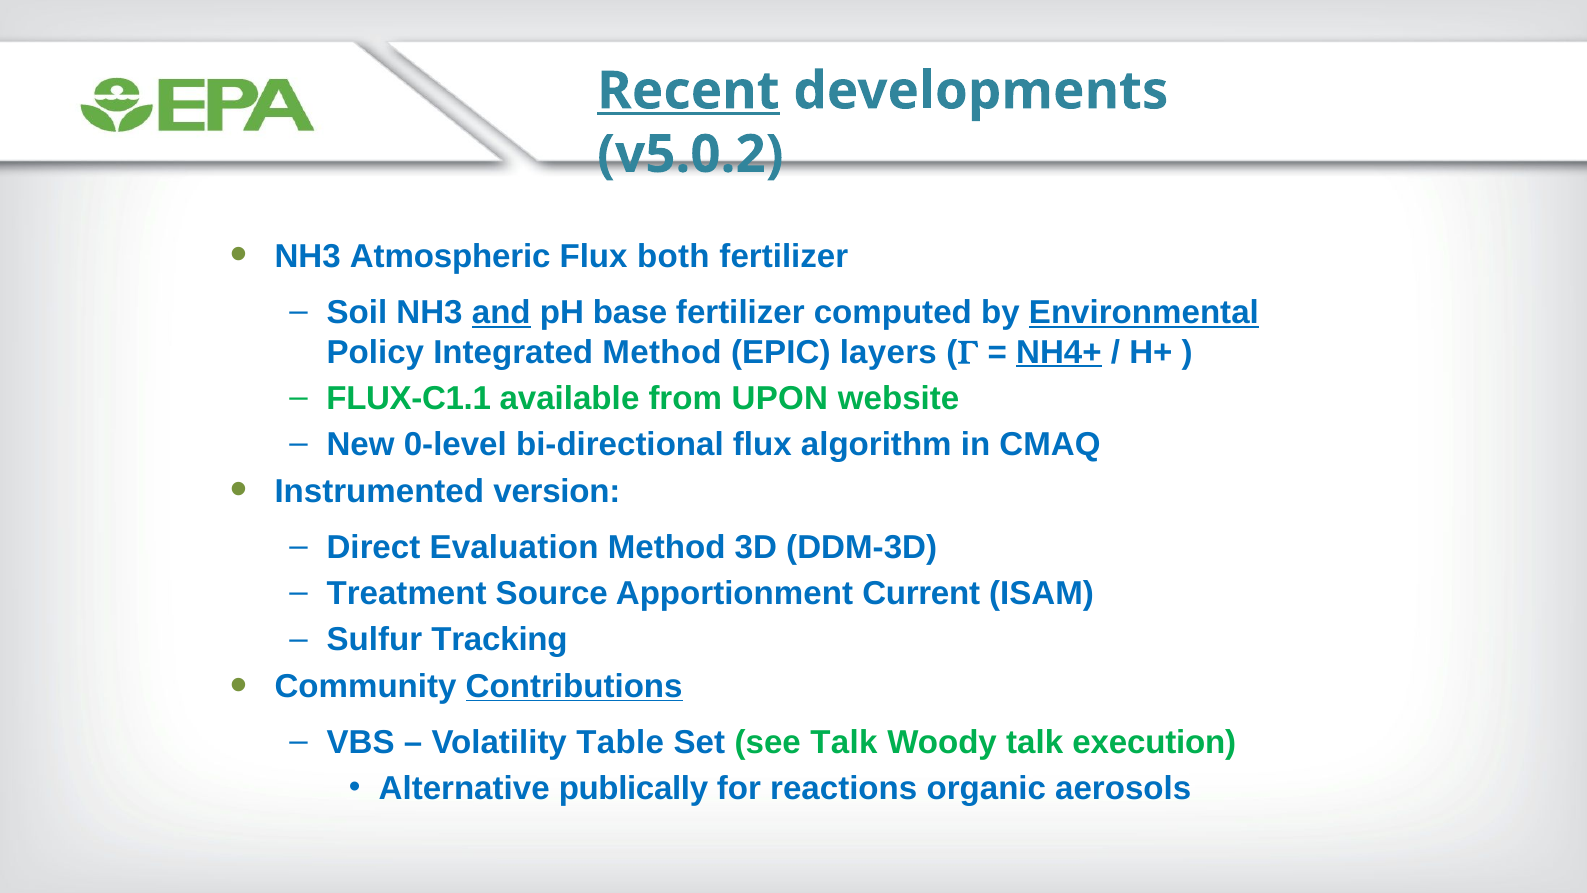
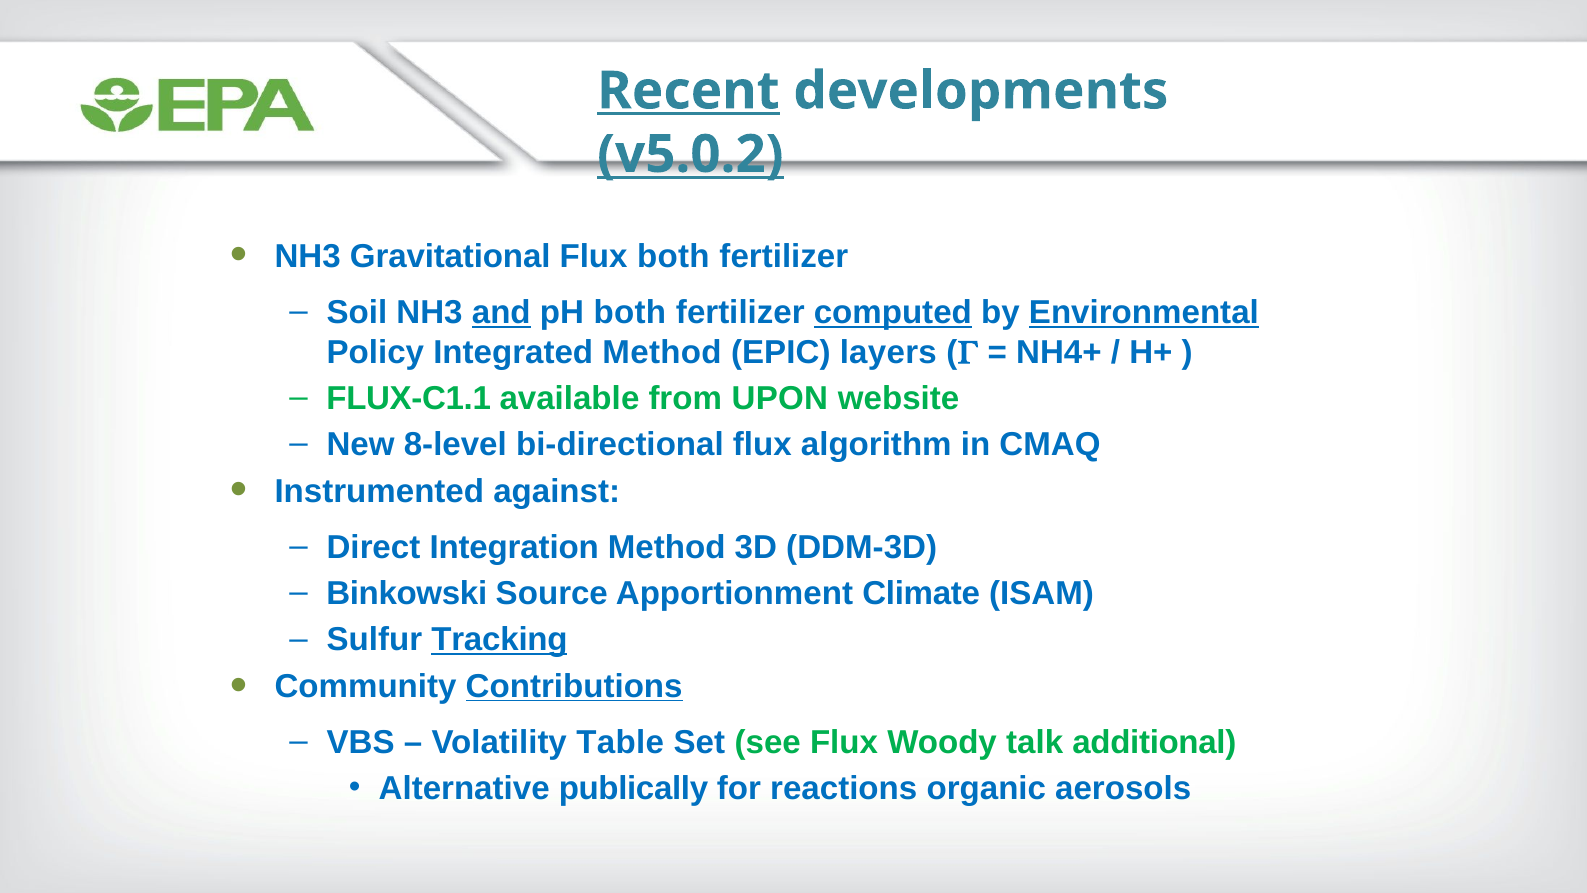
v5.0.2 underline: none -> present
Atmospheric: Atmospheric -> Gravitational
pH base: base -> both
computed underline: none -> present
NH4+ underline: present -> none
0-level: 0-level -> 8-level
version: version -> against
Evaluation: Evaluation -> Integration
Treatment: Treatment -> Binkowski
Current: Current -> Climate
Tracking underline: none -> present
see Talk: Talk -> Flux
execution: execution -> additional
